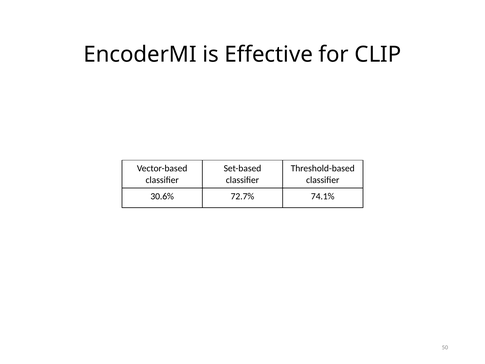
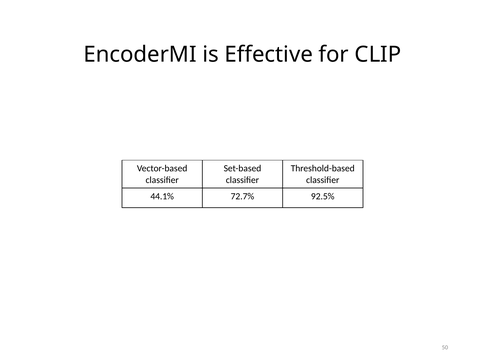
30.6%: 30.6% -> 44.1%
74.1%: 74.1% -> 92.5%
